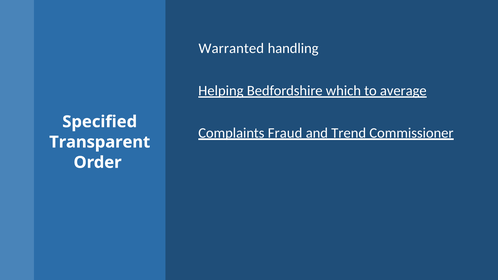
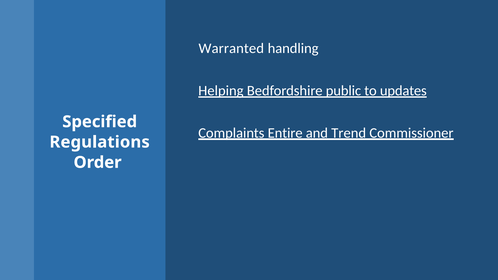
which: which -> public
average: average -> updates
Fraud: Fraud -> Entire
Transparent: Transparent -> Regulations
